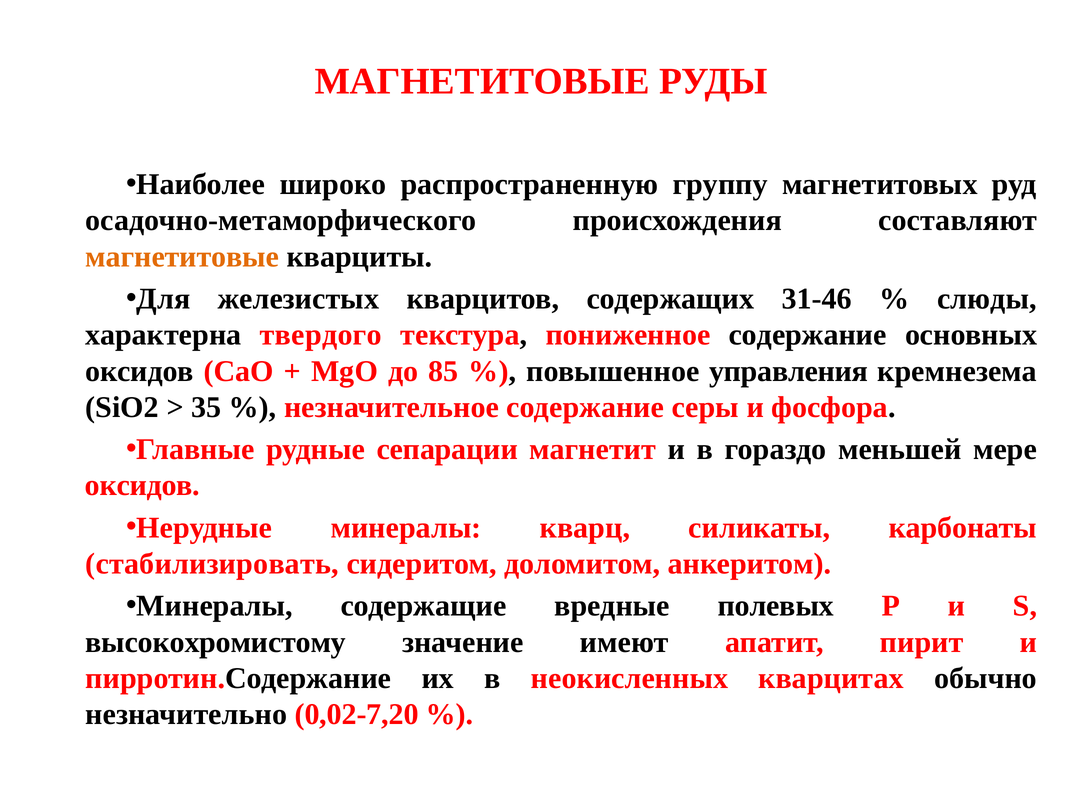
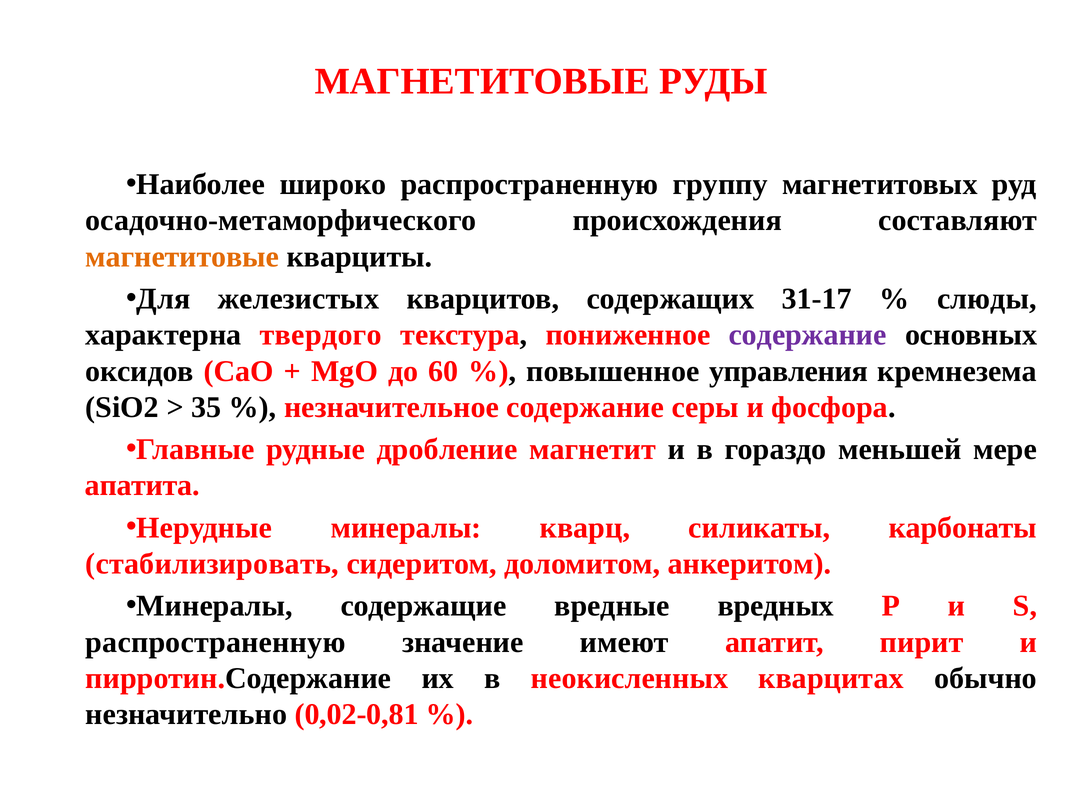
31-46: 31-46 -> 31-17
содержание at (808, 335) colour: black -> purple
85: 85 -> 60
сепарации: сепарации -> дробление
оксидов at (142, 485): оксидов -> апатита
полевых: полевых -> вредных
высокохромистому at (216, 642): высокохромистому -> распространенную
0,02-7,20: 0,02-7,20 -> 0,02-0,81
